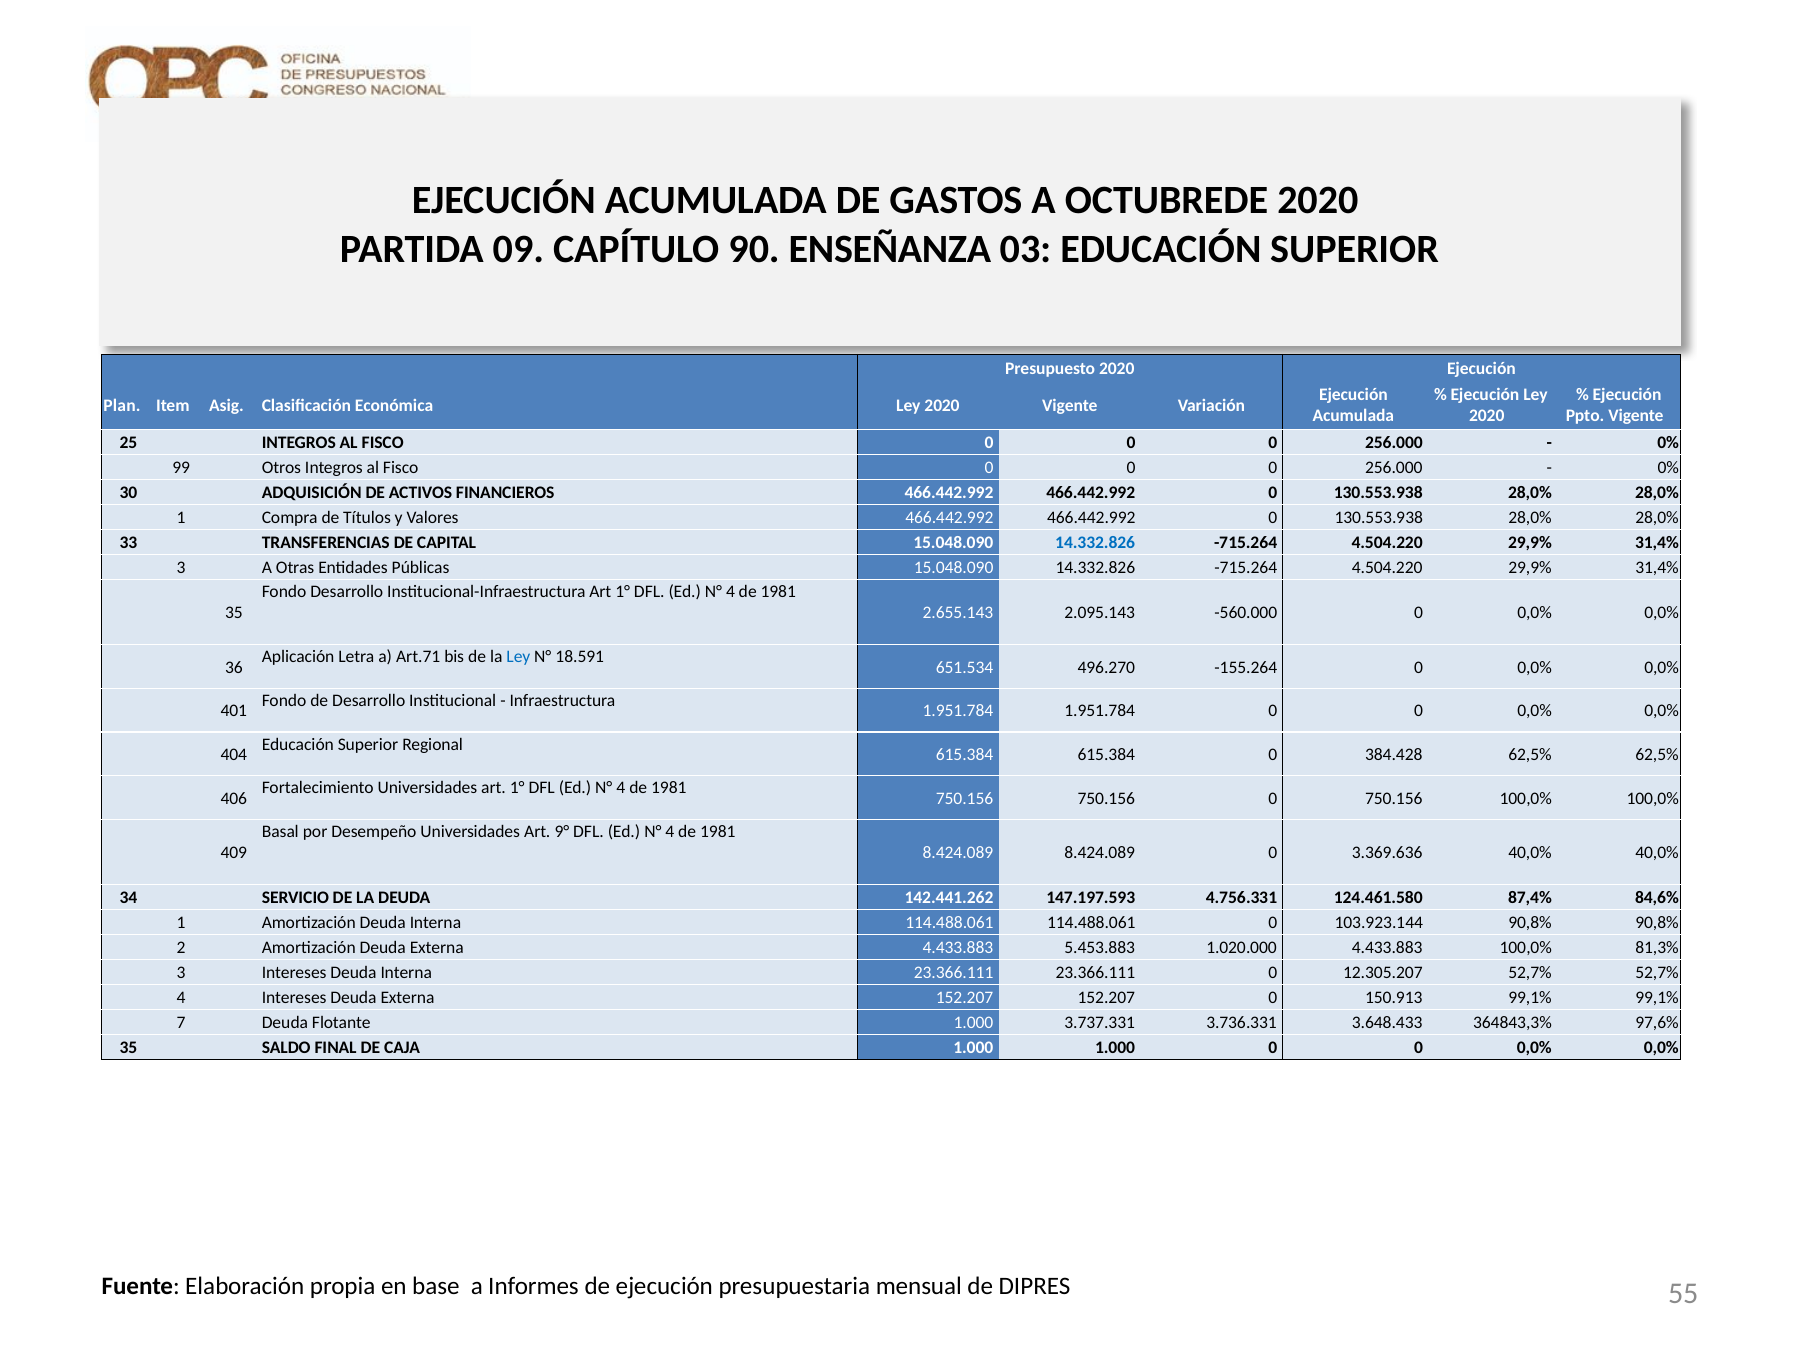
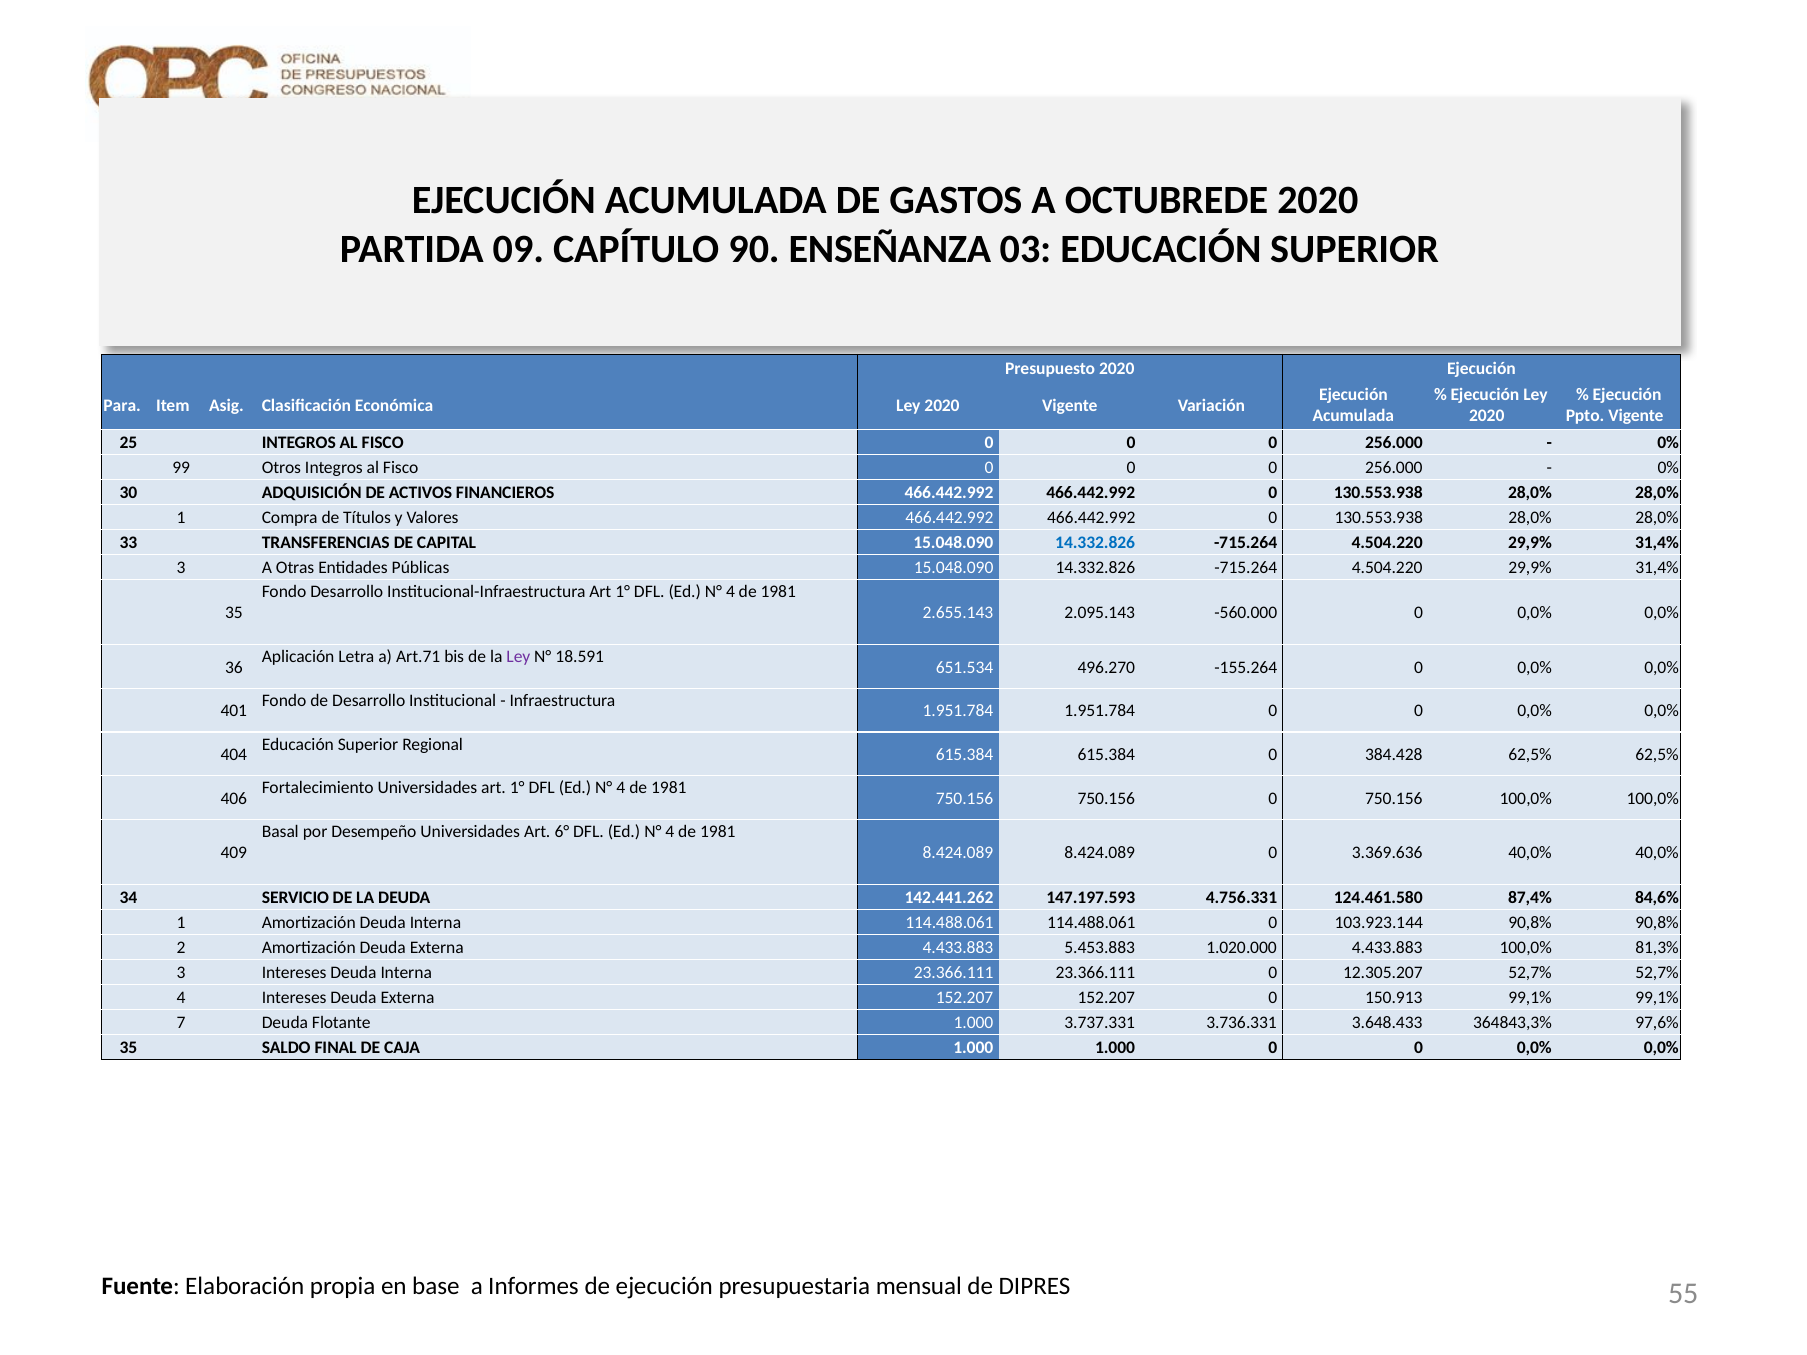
Plan at (122, 405): Plan -> Para
Ley at (518, 657) colour: blue -> purple
9°: 9° -> 6°
